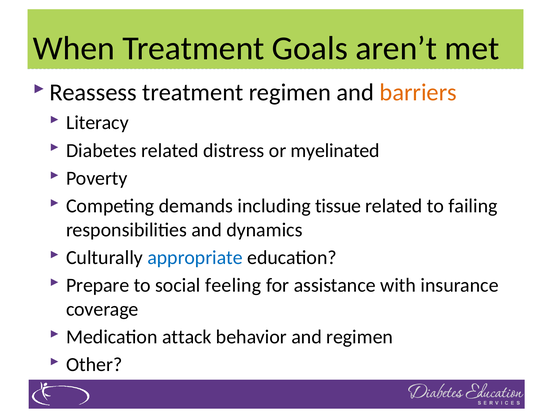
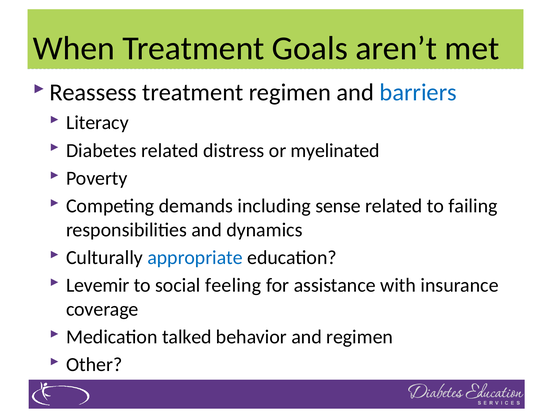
barriers colour: orange -> blue
tissue: tissue -> sense
Prepare: Prepare -> Levemir
attack: attack -> talked
